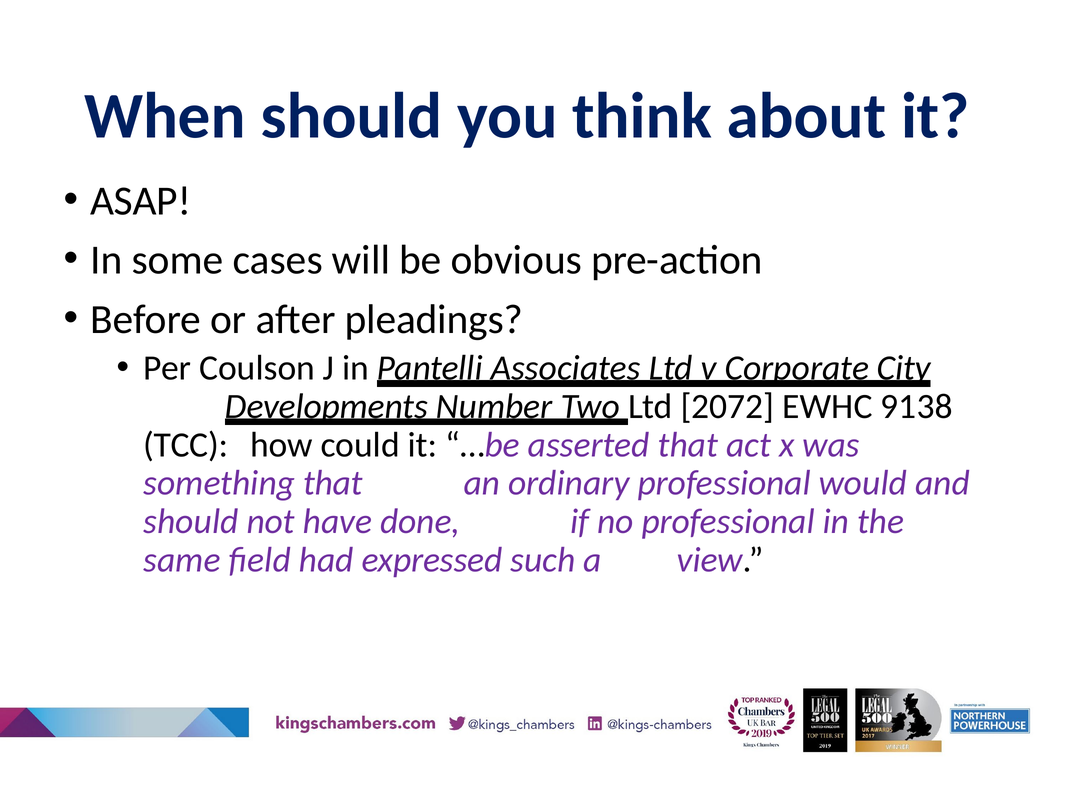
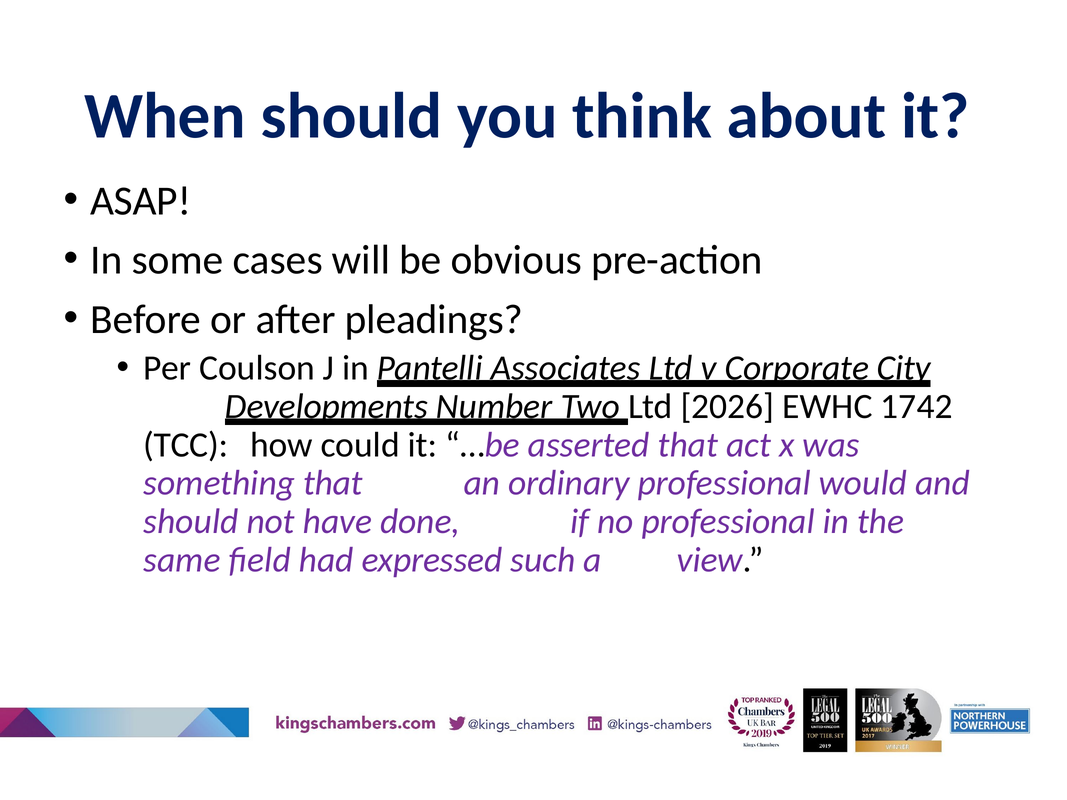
2072: 2072 -> 2026
9138: 9138 -> 1742
